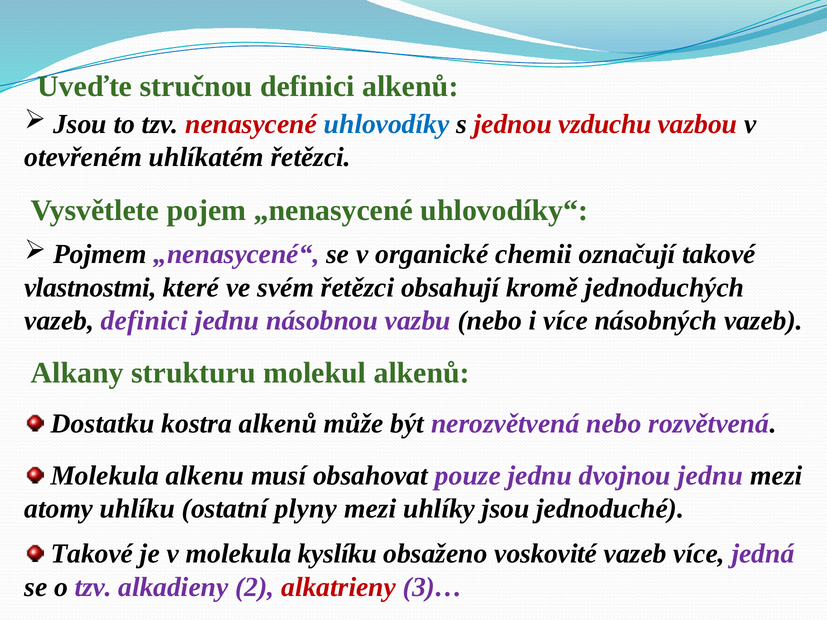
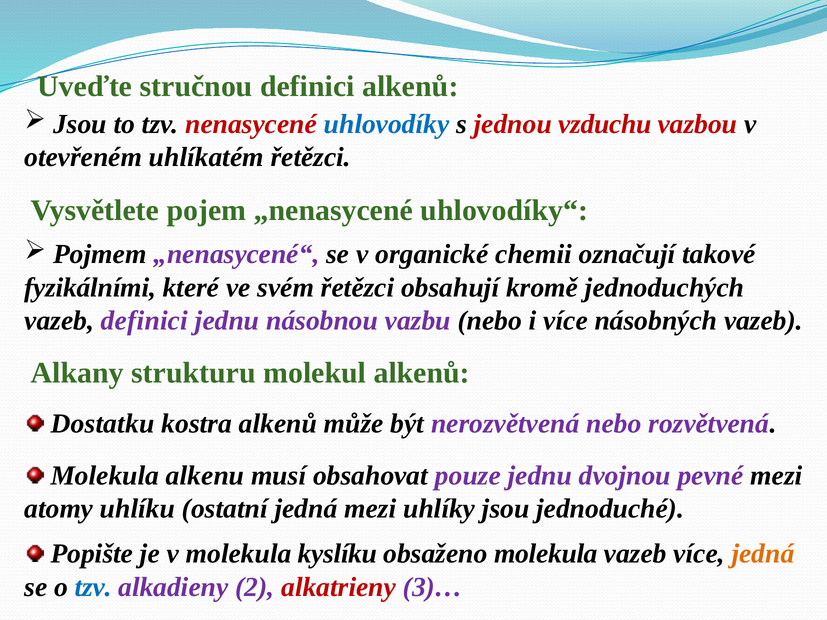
vlastnostmi: vlastnostmi -> fyzikálními
dvojnou jednu: jednu -> pevné
ostatní plyny: plyny -> jedná
Takové at (92, 554): Takové -> Popište
obsaženo voskovité: voskovité -> molekula
jedná at (763, 554) colour: purple -> orange
tzv at (93, 587) colour: purple -> blue
